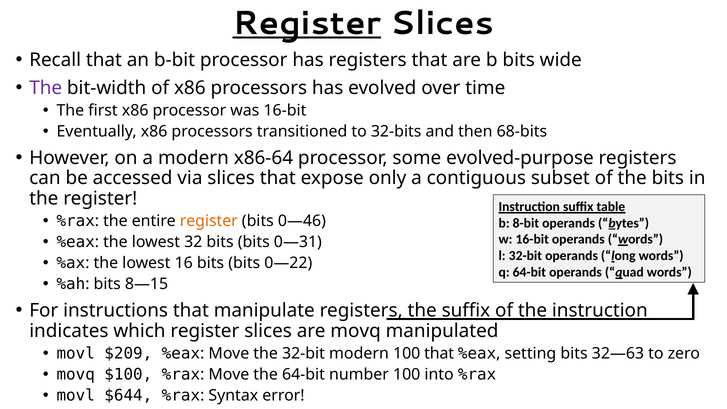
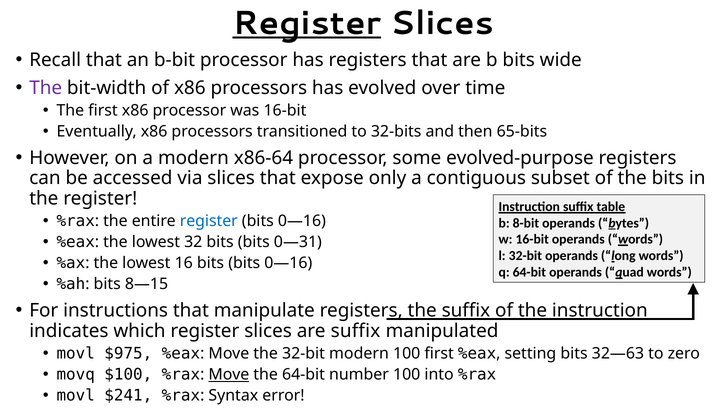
68-bits: 68-bits -> 65-bits
register at (209, 221) colour: orange -> blue
0—46 at (302, 221): 0—46 -> 0—16
bits bits 0—22: 0—22 -> 0—16
are movq: movq -> suffix
$209: $209 -> $975
100 that: that -> first
Move at (229, 374) underline: none -> present
$644: $644 -> $241
